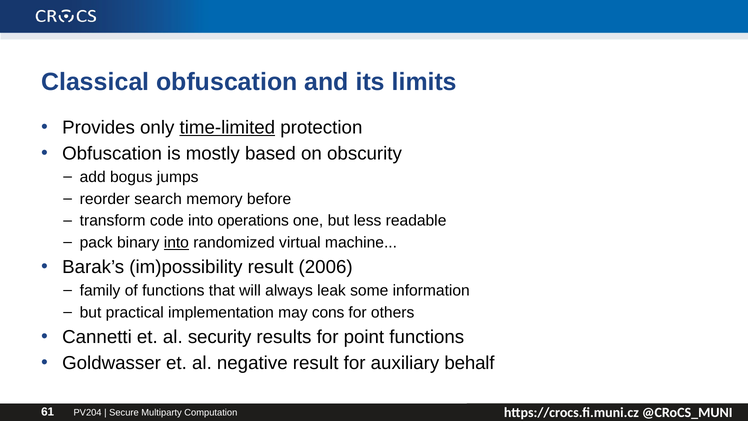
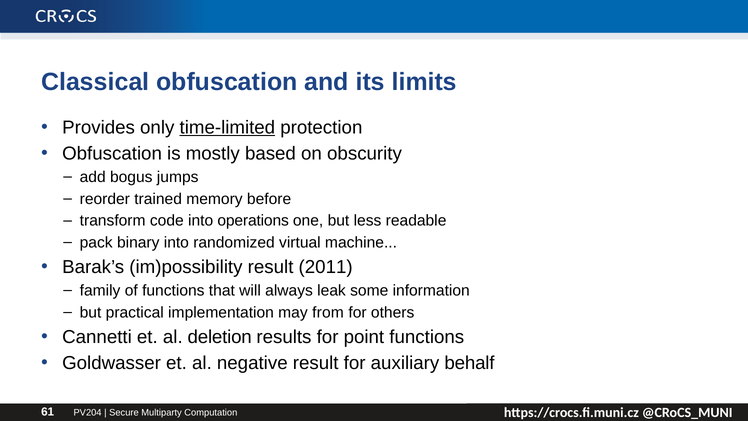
search: search -> trained
into at (176, 242) underline: present -> none
2006: 2006 -> 2011
cons: cons -> from
security: security -> deletion
